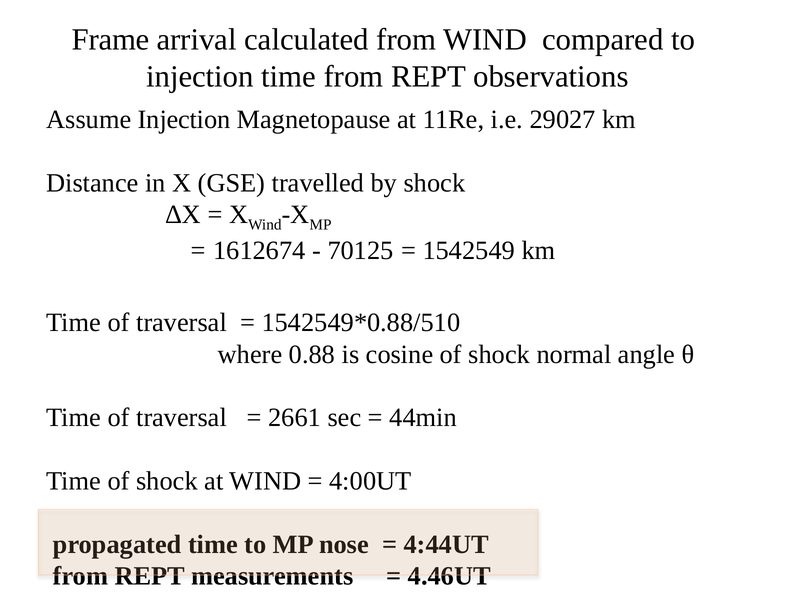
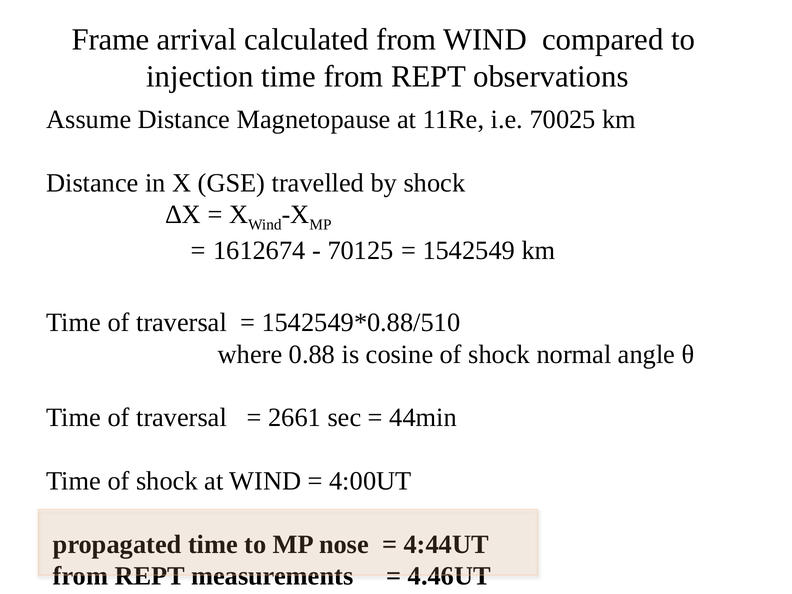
Assume Injection: Injection -> Distance
29027: 29027 -> 70025
